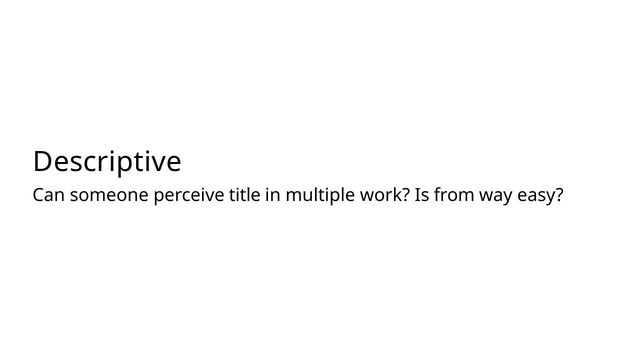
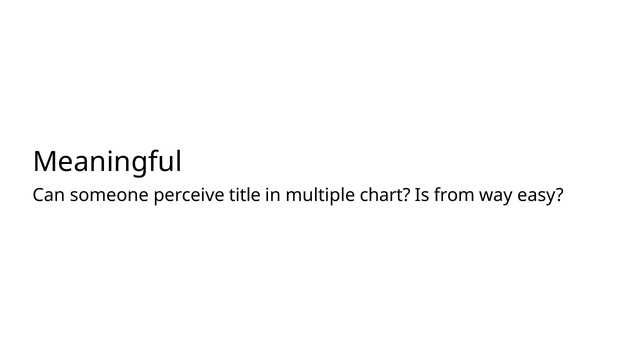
Descriptive: Descriptive -> Meaningful
work: work -> chart
